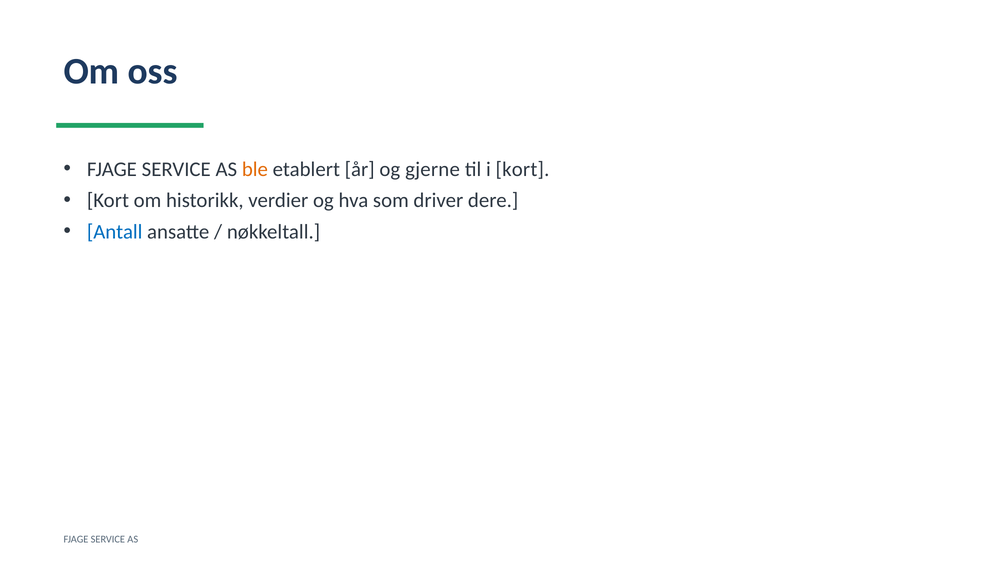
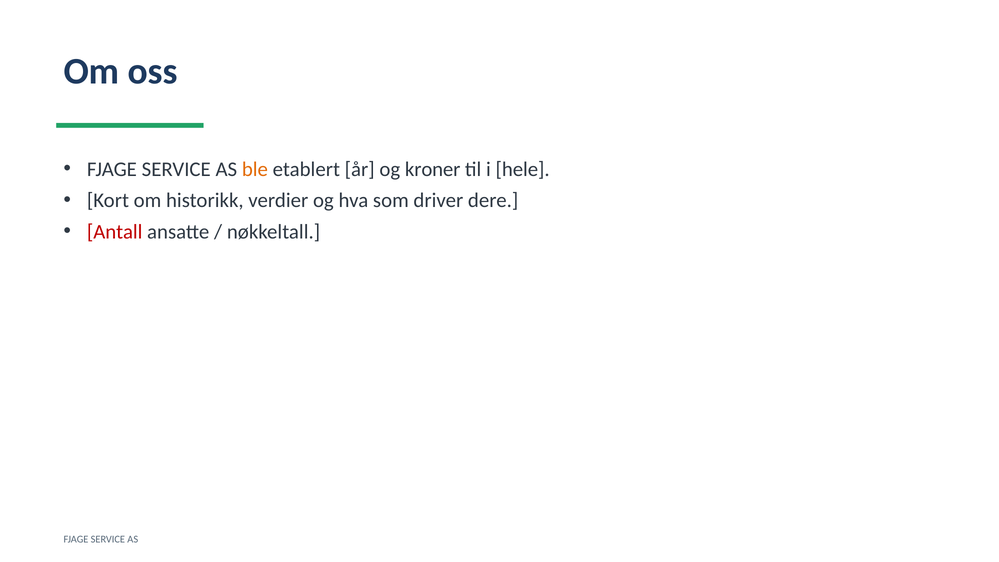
gjerne: gjerne -> kroner
i kort: kort -> hele
Antall colour: blue -> red
